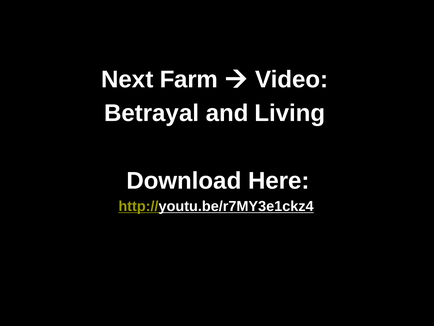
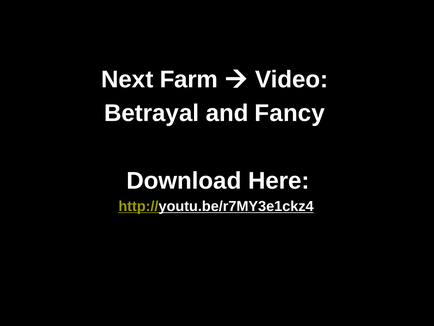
Living: Living -> Fancy
